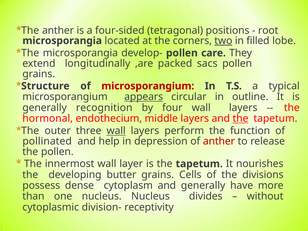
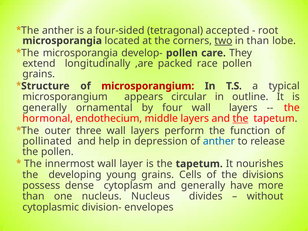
positions: positions -> accepted
in filled: filled -> than
sacs: sacs -> race
appears underline: present -> none
recognition: recognition -> ornamental
wall at (116, 131) underline: present -> none
anther at (219, 141) colour: red -> blue
butter: butter -> young
receptivity: receptivity -> envelopes
